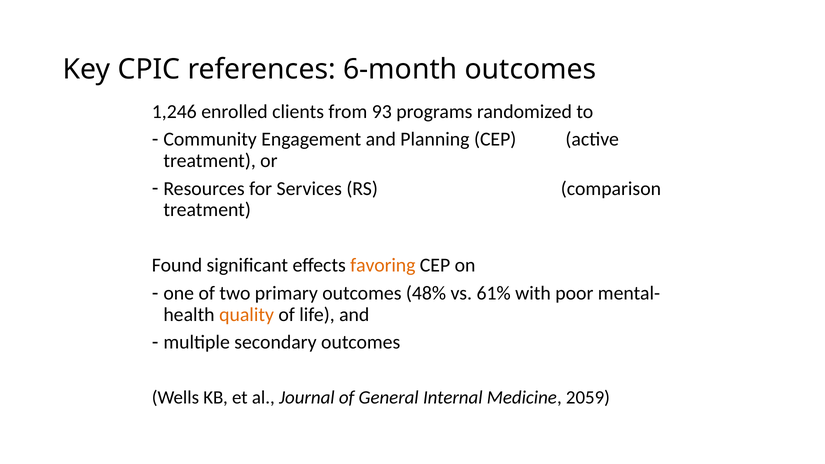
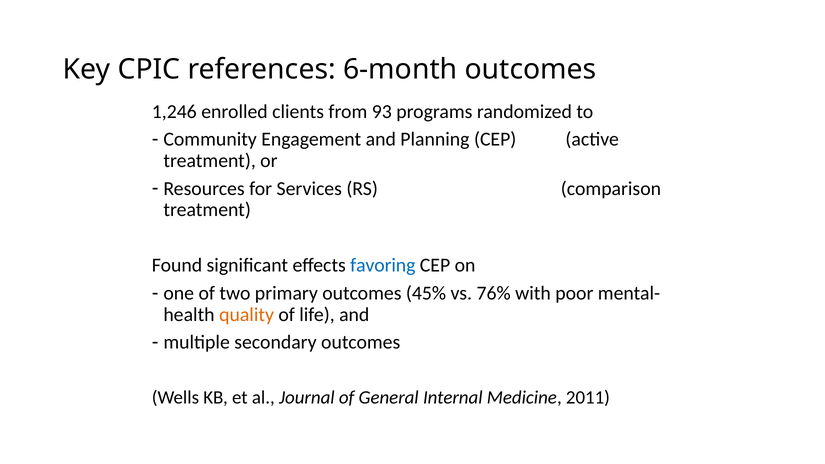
favoring colour: orange -> blue
48%: 48% -> 45%
61%: 61% -> 76%
2059: 2059 -> 2011
